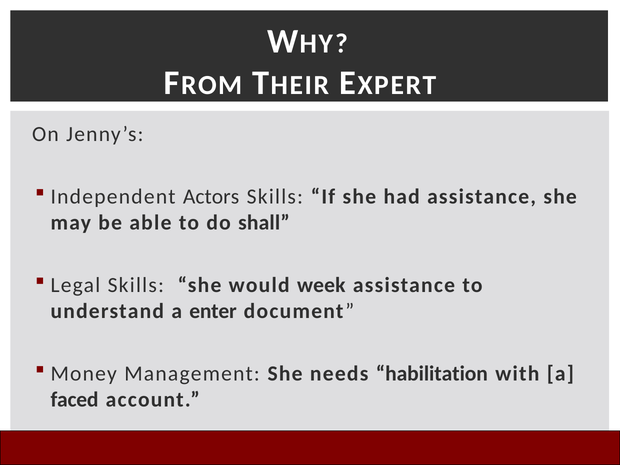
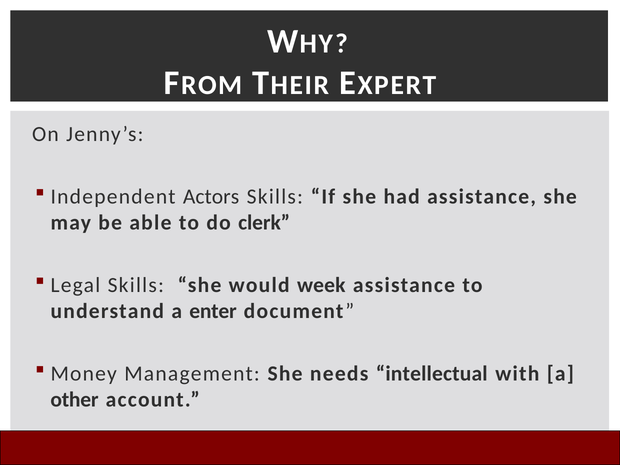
shall: shall -> clerk
habilitation: habilitation -> intellectual
faced: faced -> other
